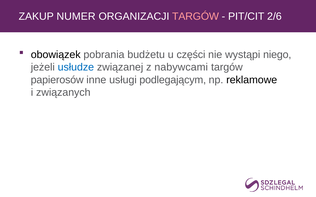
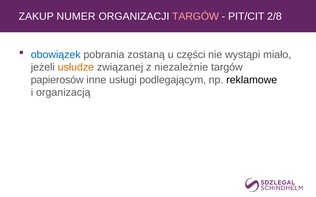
2/6: 2/6 -> 2/8
obowiązek colour: black -> blue
budżetu: budżetu -> zostaną
niego: niego -> miało
usłudze colour: blue -> orange
nabywcami: nabywcami -> niezależnie
związanych: związanych -> organizacją
